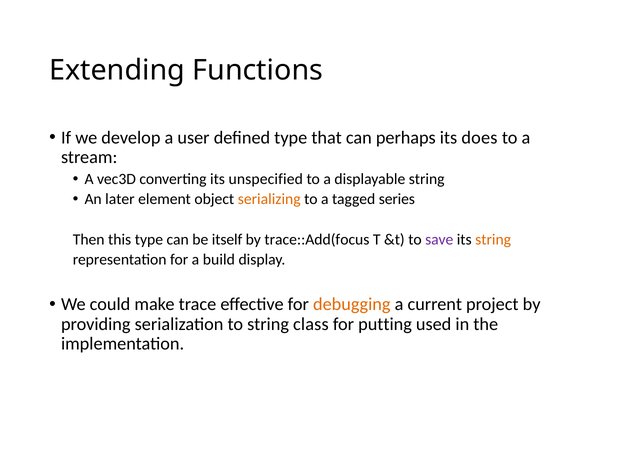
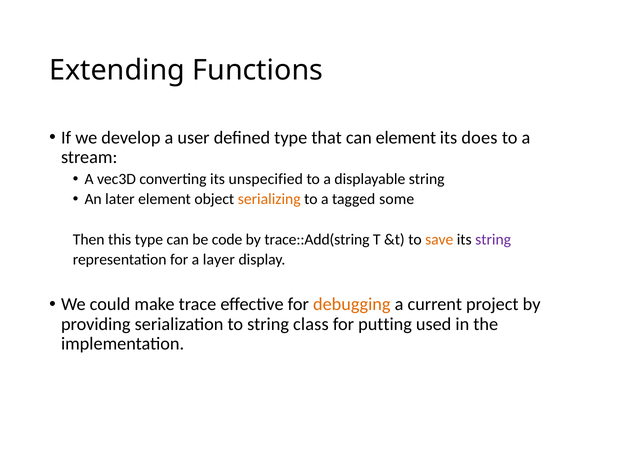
can perhaps: perhaps -> element
series: series -> some
itself: itself -> code
trace::Add(focus: trace::Add(focus -> trace::Add(string
save colour: purple -> orange
string at (493, 240) colour: orange -> purple
build: build -> layer
